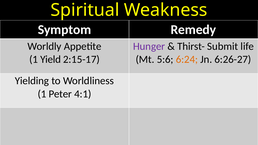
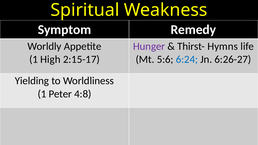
Submit: Submit -> Hymns
Yield: Yield -> High
6:24 colour: orange -> blue
4:1: 4:1 -> 4:8
